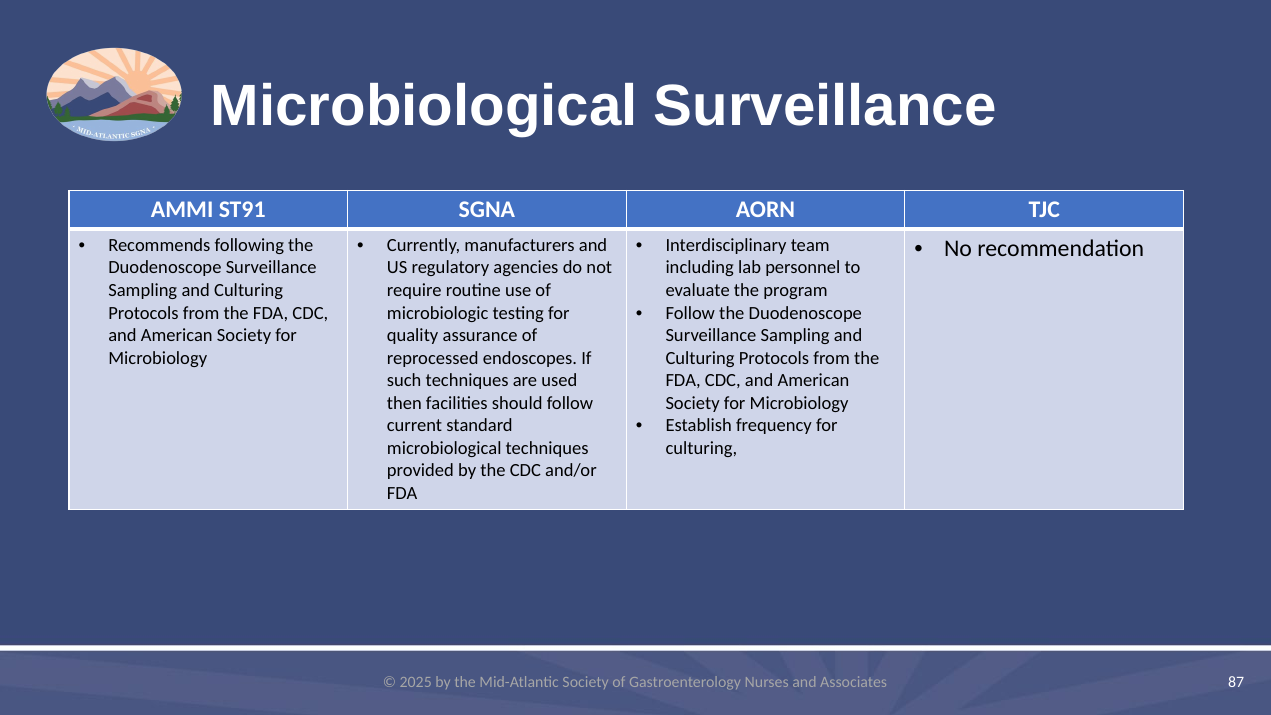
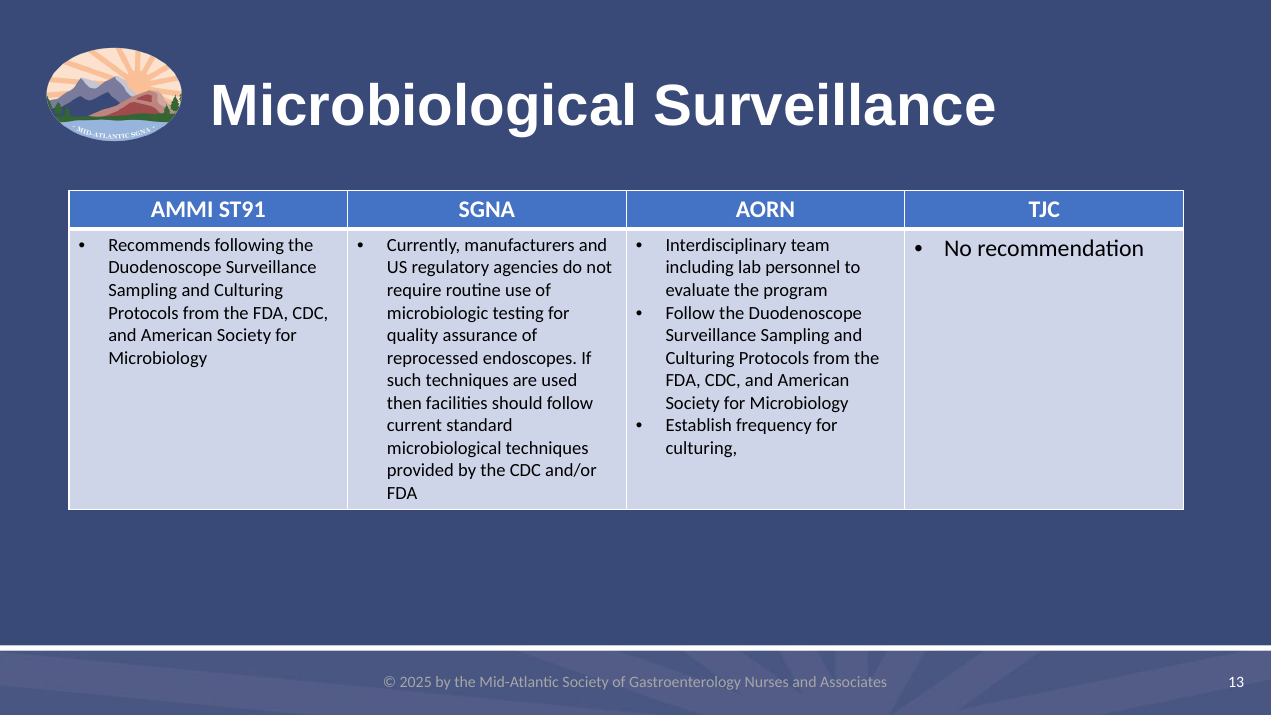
87: 87 -> 13
